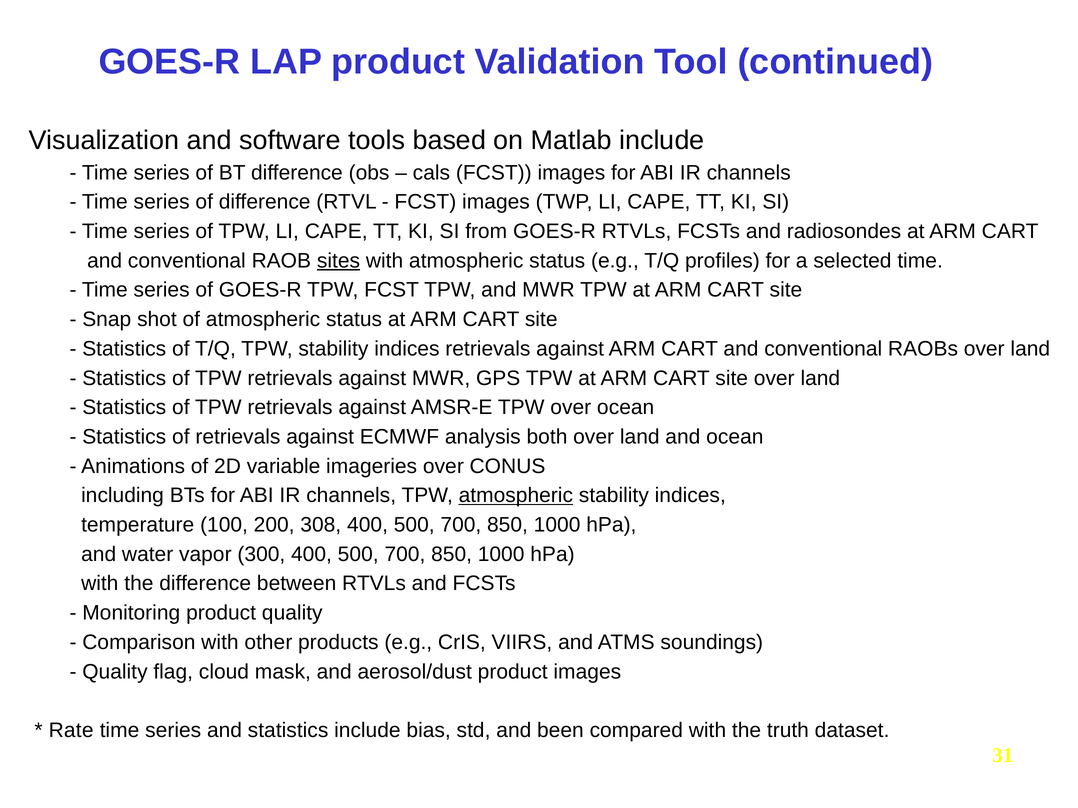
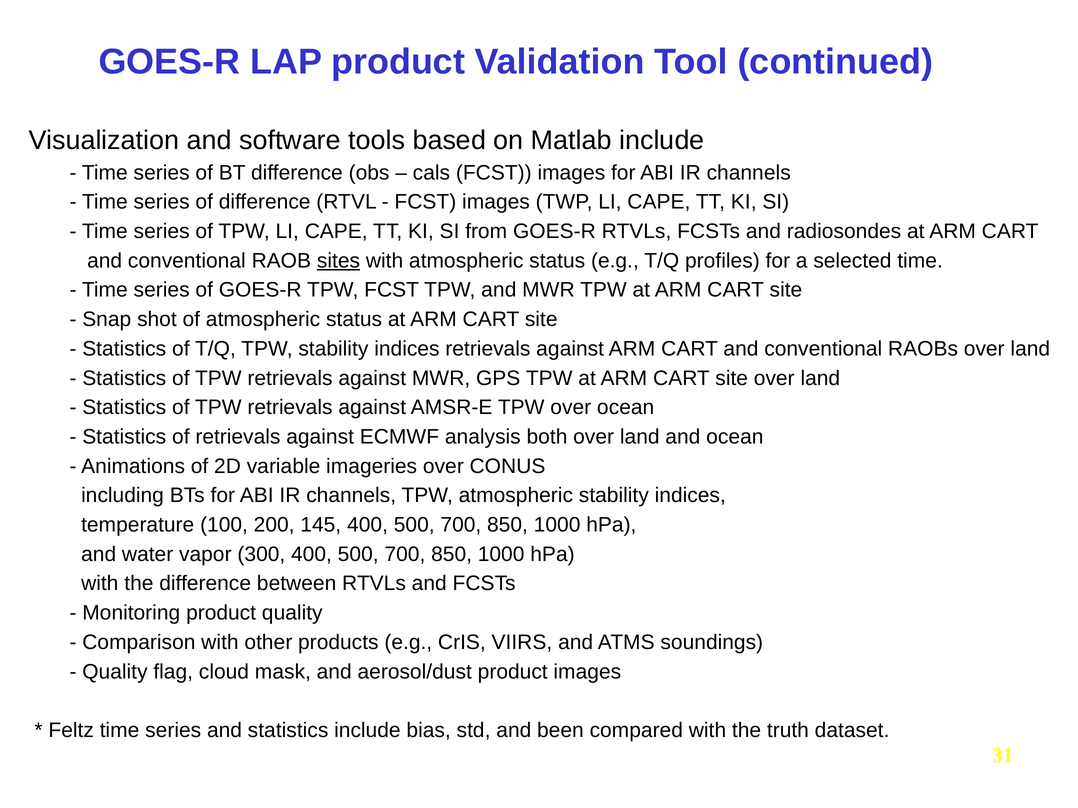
atmospheric at (516, 496) underline: present -> none
308: 308 -> 145
Rate: Rate -> Feltz
